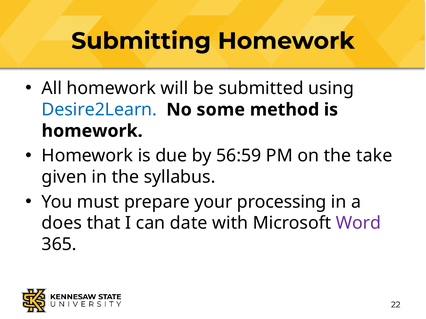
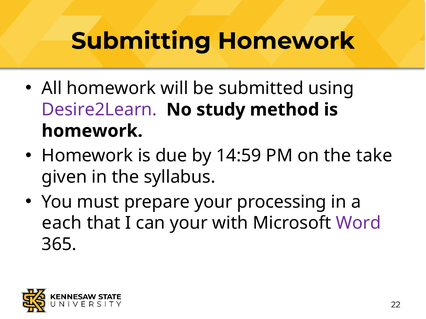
Desire2Learn colour: blue -> purple
some: some -> study
56:59: 56:59 -> 14:59
does: does -> each
can date: date -> your
